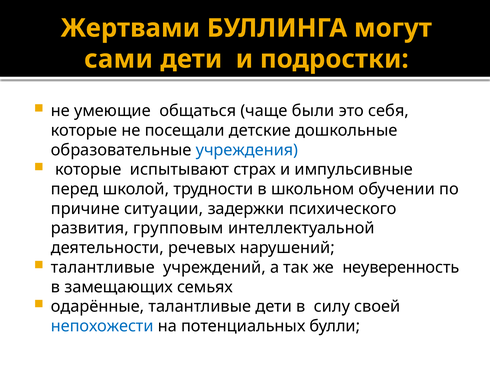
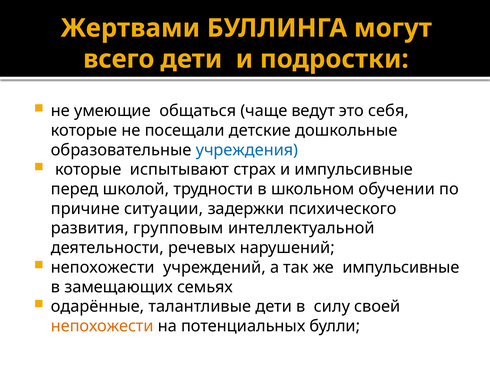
сами: сами -> всего
были: были -> ведут
талантливые at (103, 268): талантливые -> непохожести
же неуверенность: неуверенность -> импульсивные
непохожести at (102, 327) colour: blue -> orange
